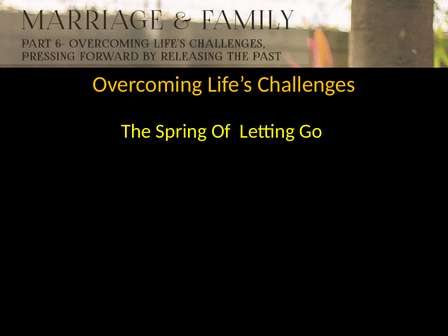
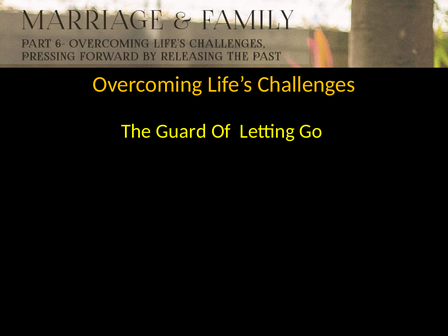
Spring: Spring -> Guard
